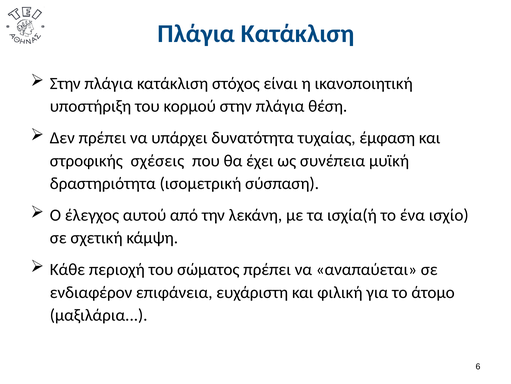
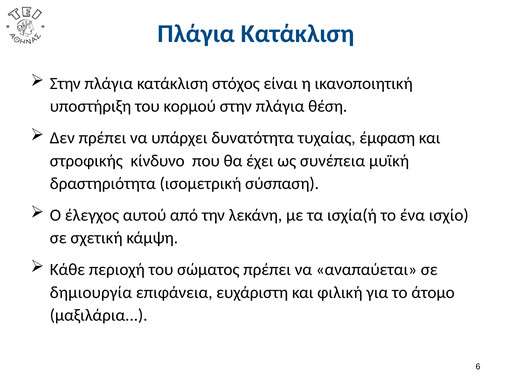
σχέσεις: σχέσεις -> κίνδυνο
ενδιαφέρον: ενδιαφέρον -> δημιουργία
